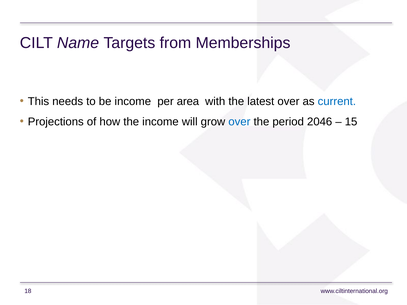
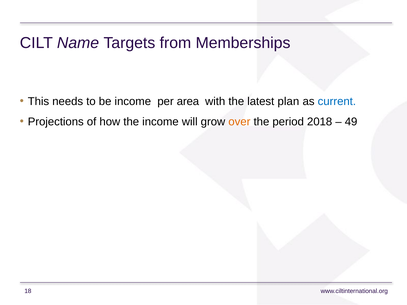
latest over: over -> plan
over at (239, 122) colour: blue -> orange
2046: 2046 -> 2018
15: 15 -> 49
